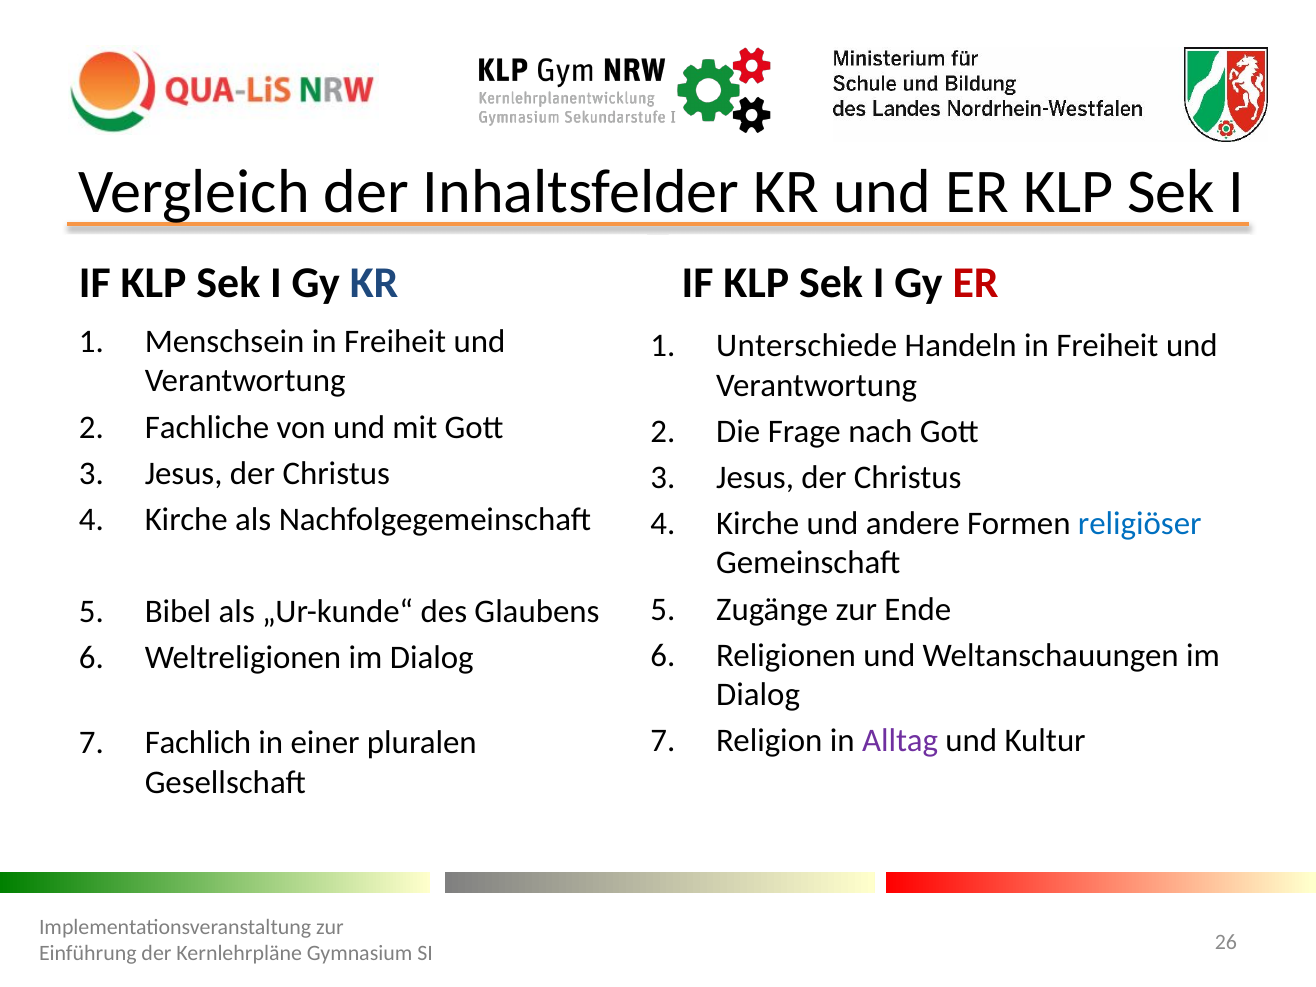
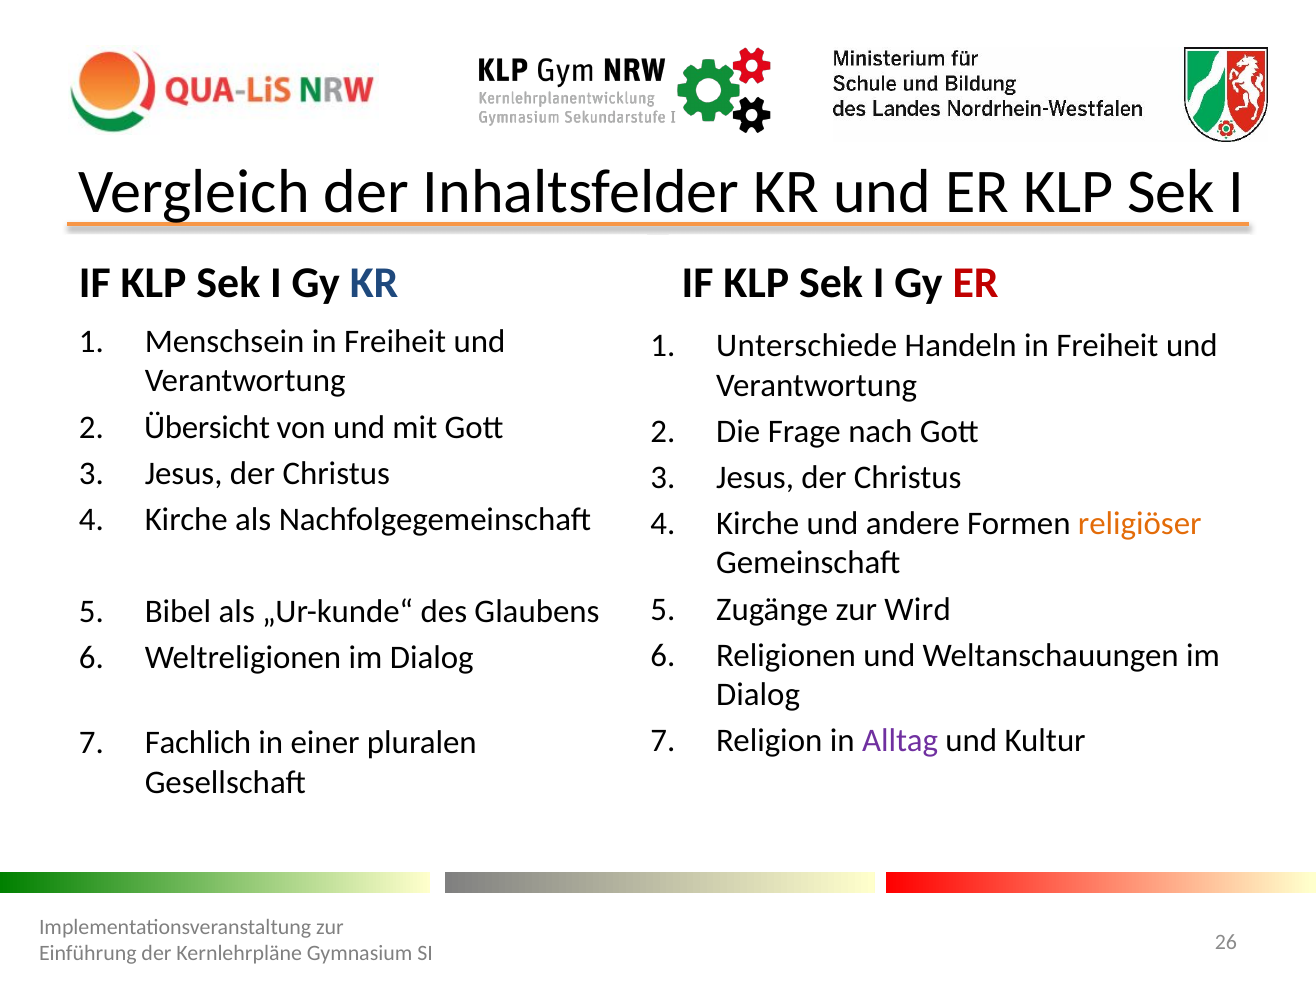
Fachliche: Fachliche -> Übersicht
religiöser colour: blue -> orange
Ende: Ende -> Wird
